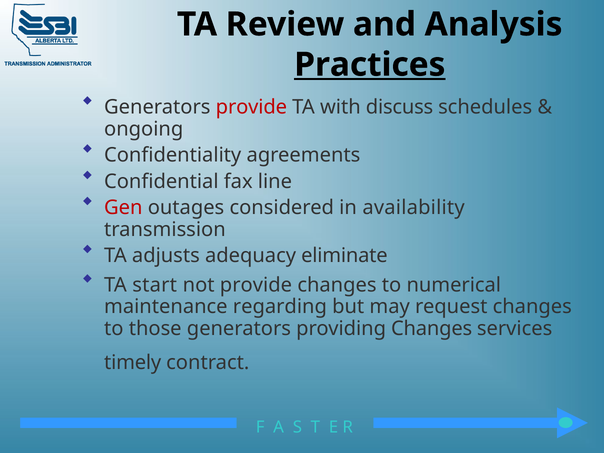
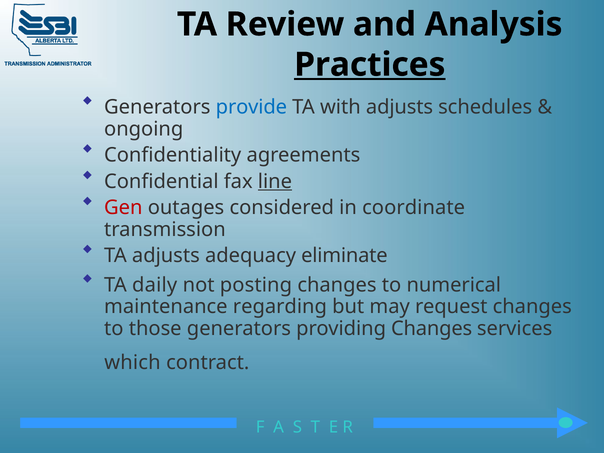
provide at (251, 107) colour: red -> blue
with discuss: discuss -> adjusts
line underline: none -> present
availability: availability -> coordinate
start: start -> daily
not provide: provide -> posting
timely: timely -> which
